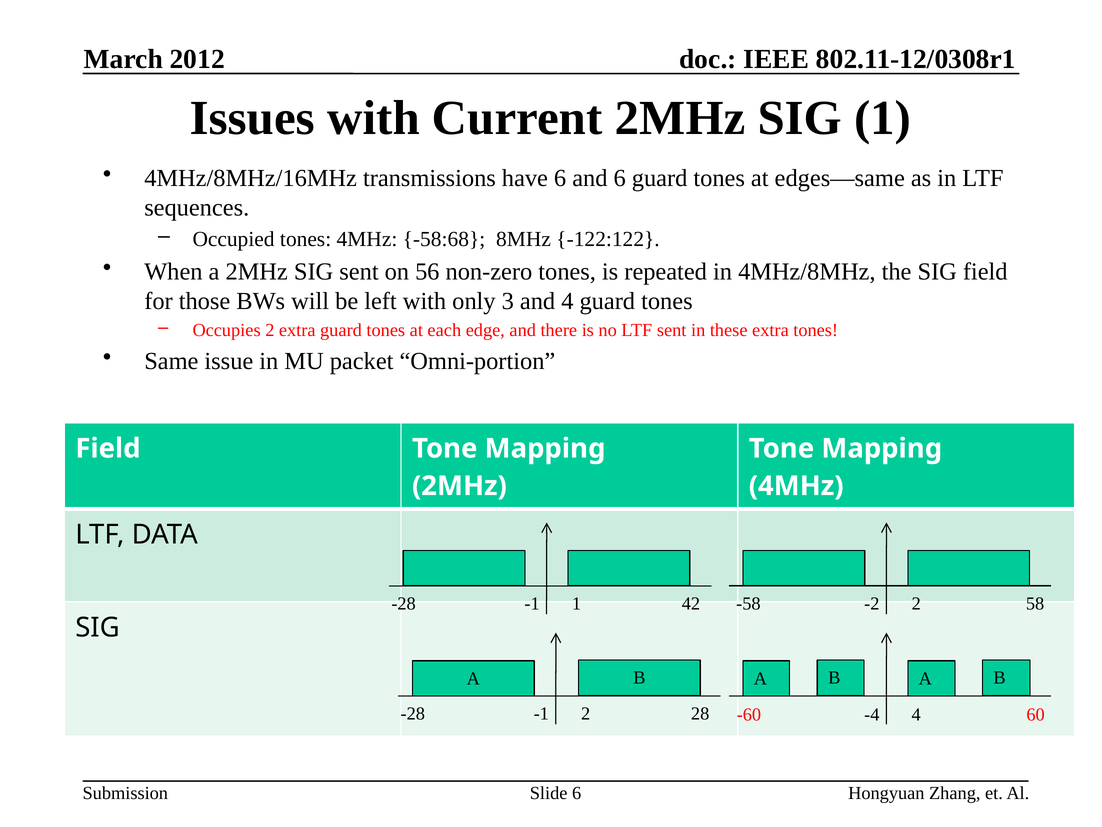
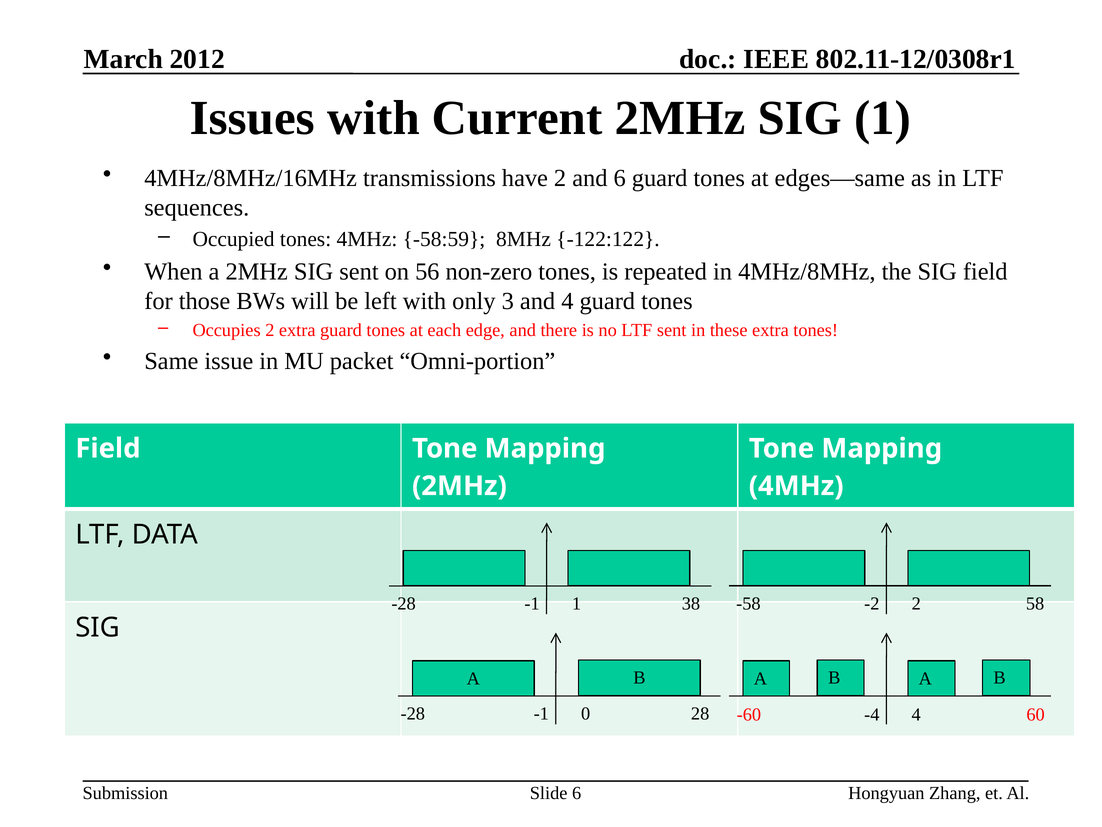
have 6: 6 -> 2
-58:68: -58:68 -> -58:59
42: 42 -> 38
-1 2: 2 -> 0
